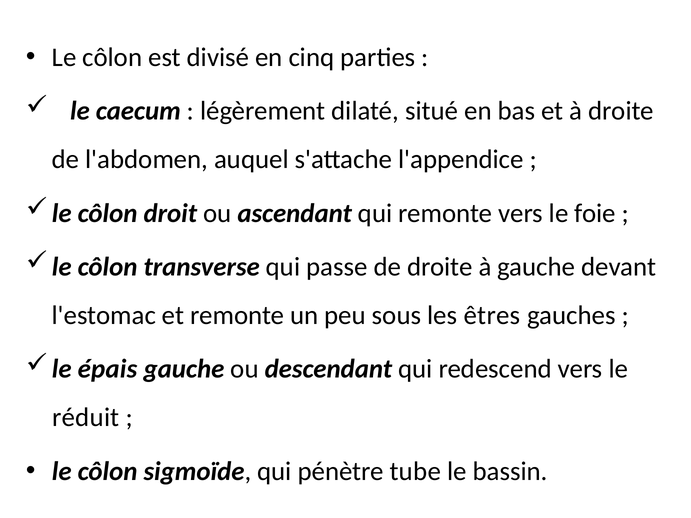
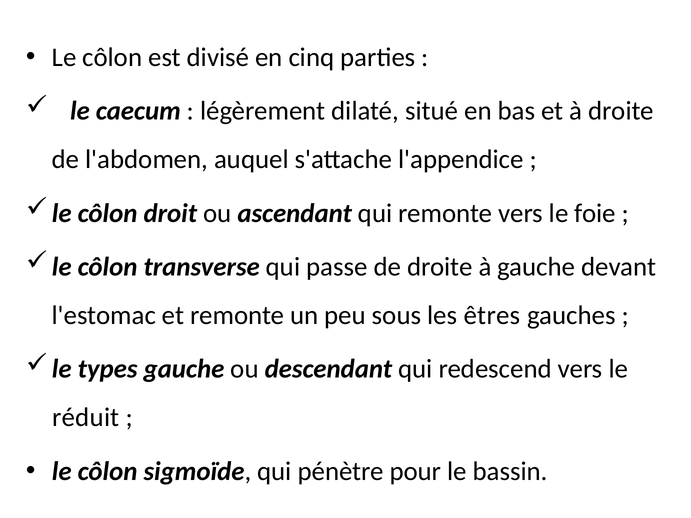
épais: épais -> types
tube: tube -> pour
